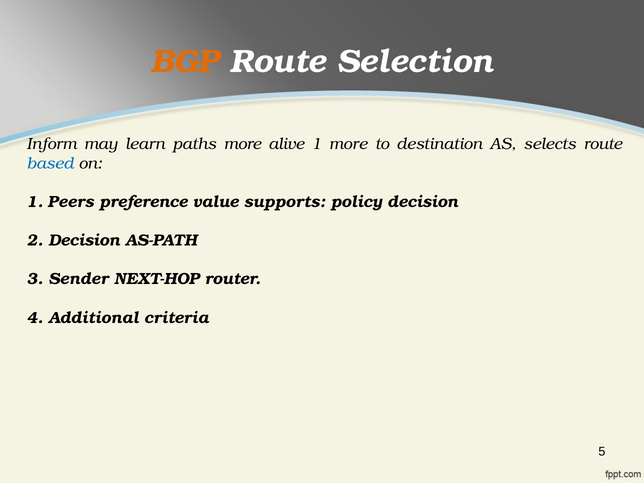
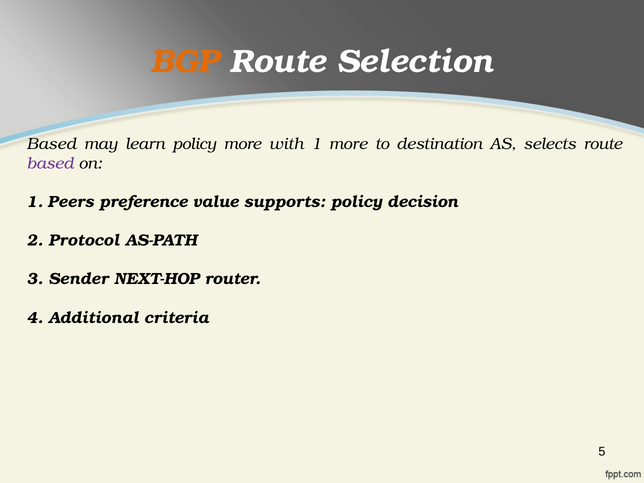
Inform at (51, 144): Inform -> Based
learn paths: paths -> policy
alive: alive -> with
based at (50, 163) colour: blue -> purple
2 Decision: Decision -> Protocol
